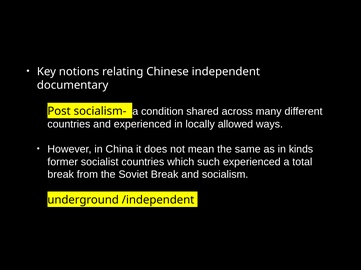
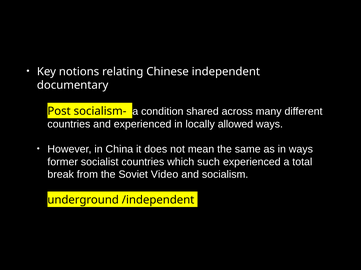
in kinds: kinds -> ways
Soviet Break: Break -> Video
